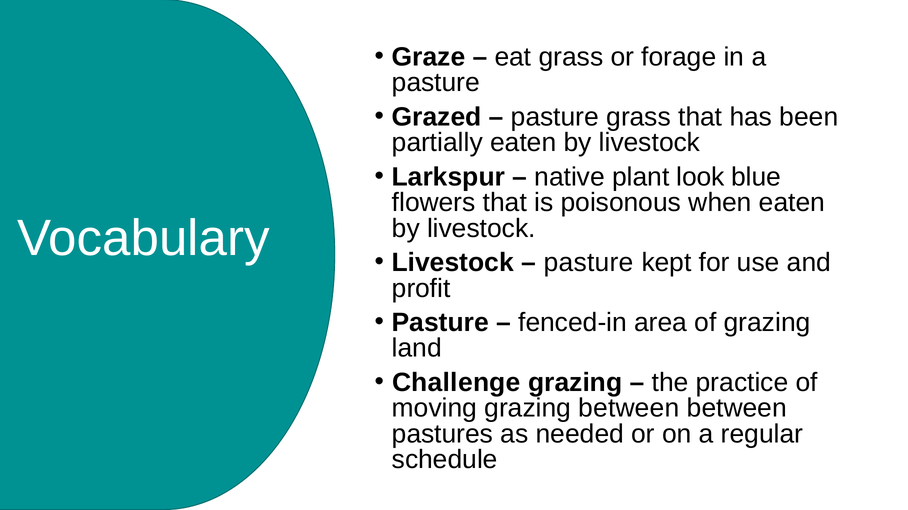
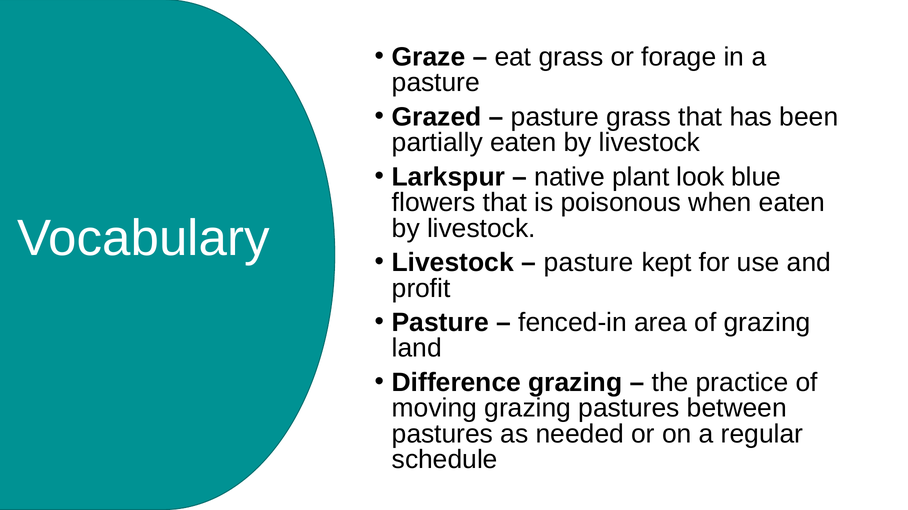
Challenge: Challenge -> Difference
grazing between: between -> pastures
